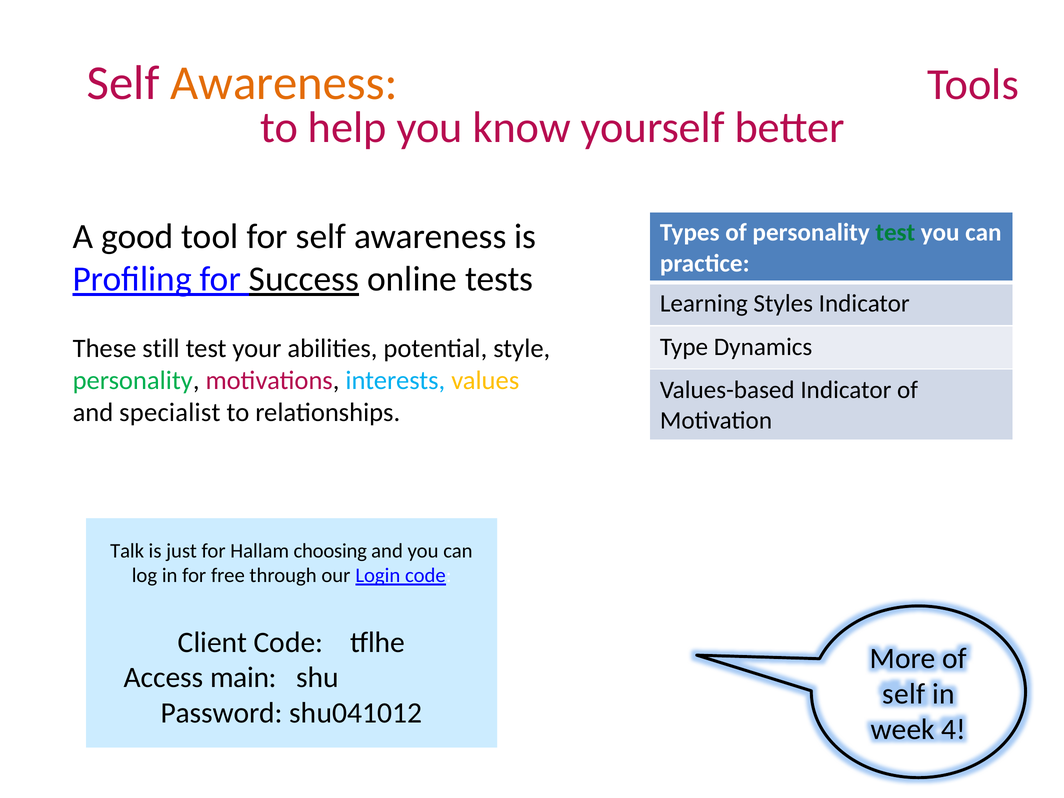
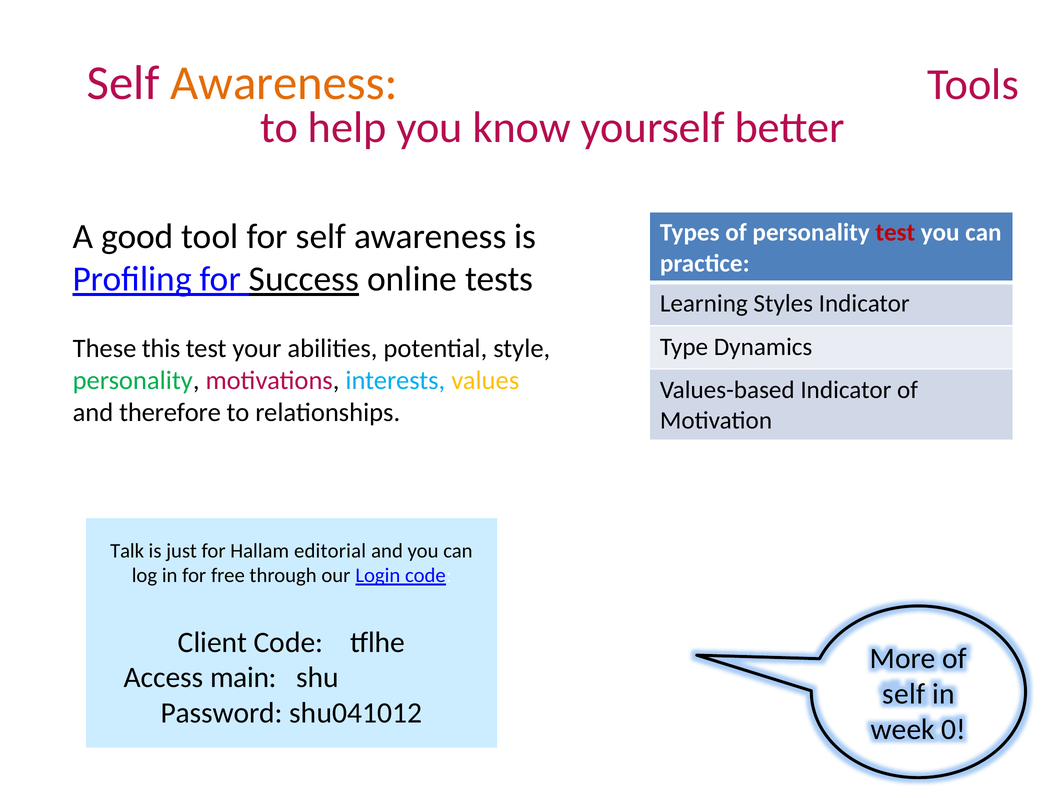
test at (895, 233) colour: green -> red
still: still -> this
specialist: specialist -> therefore
choosing: choosing -> editorial
4: 4 -> 0
